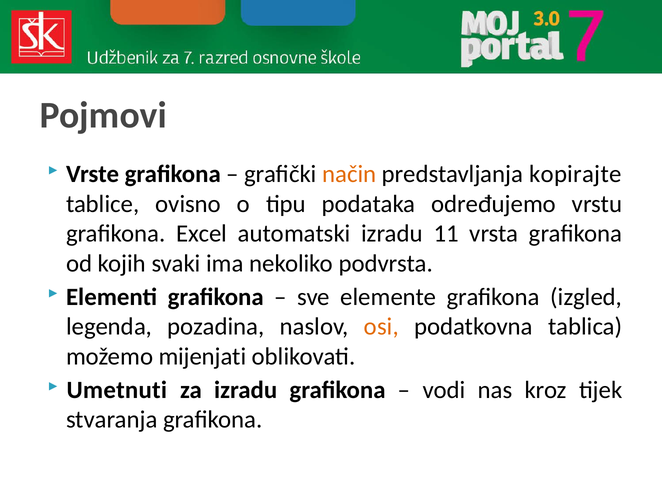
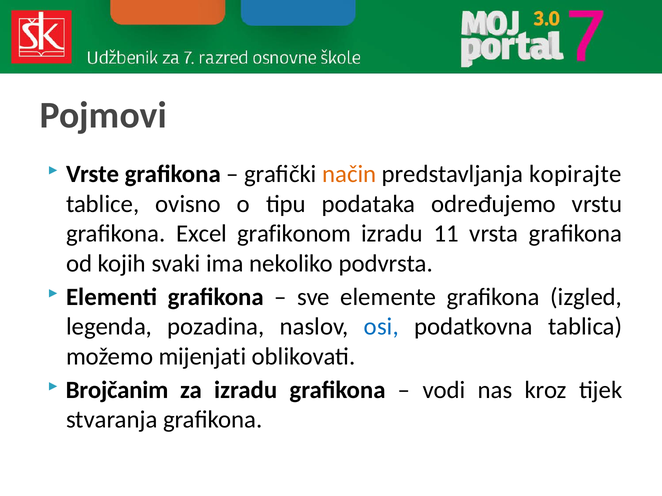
automatski: automatski -> grafikonom
osi colour: orange -> blue
Umetnuti: Umetnuti -> Brojčanim
